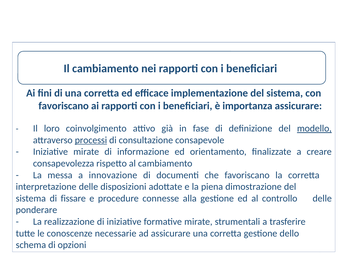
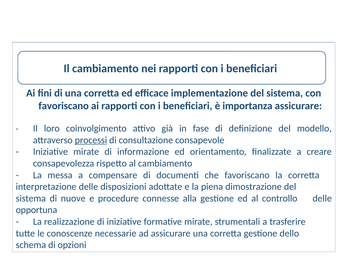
modello underline: present -> none
innovazione: innovazione -> compensare
fissare: fissare -> nuove
ponderare: ponderare -> opportuna
